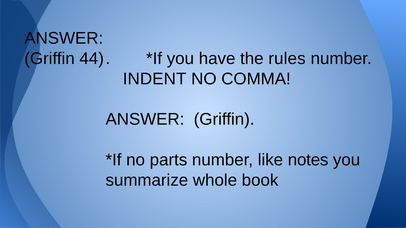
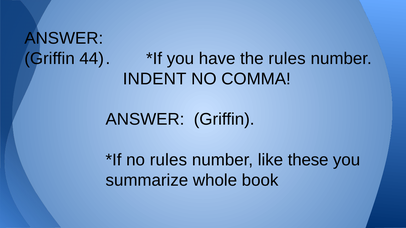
no parts: parts -> rules
notes: notes -> these
